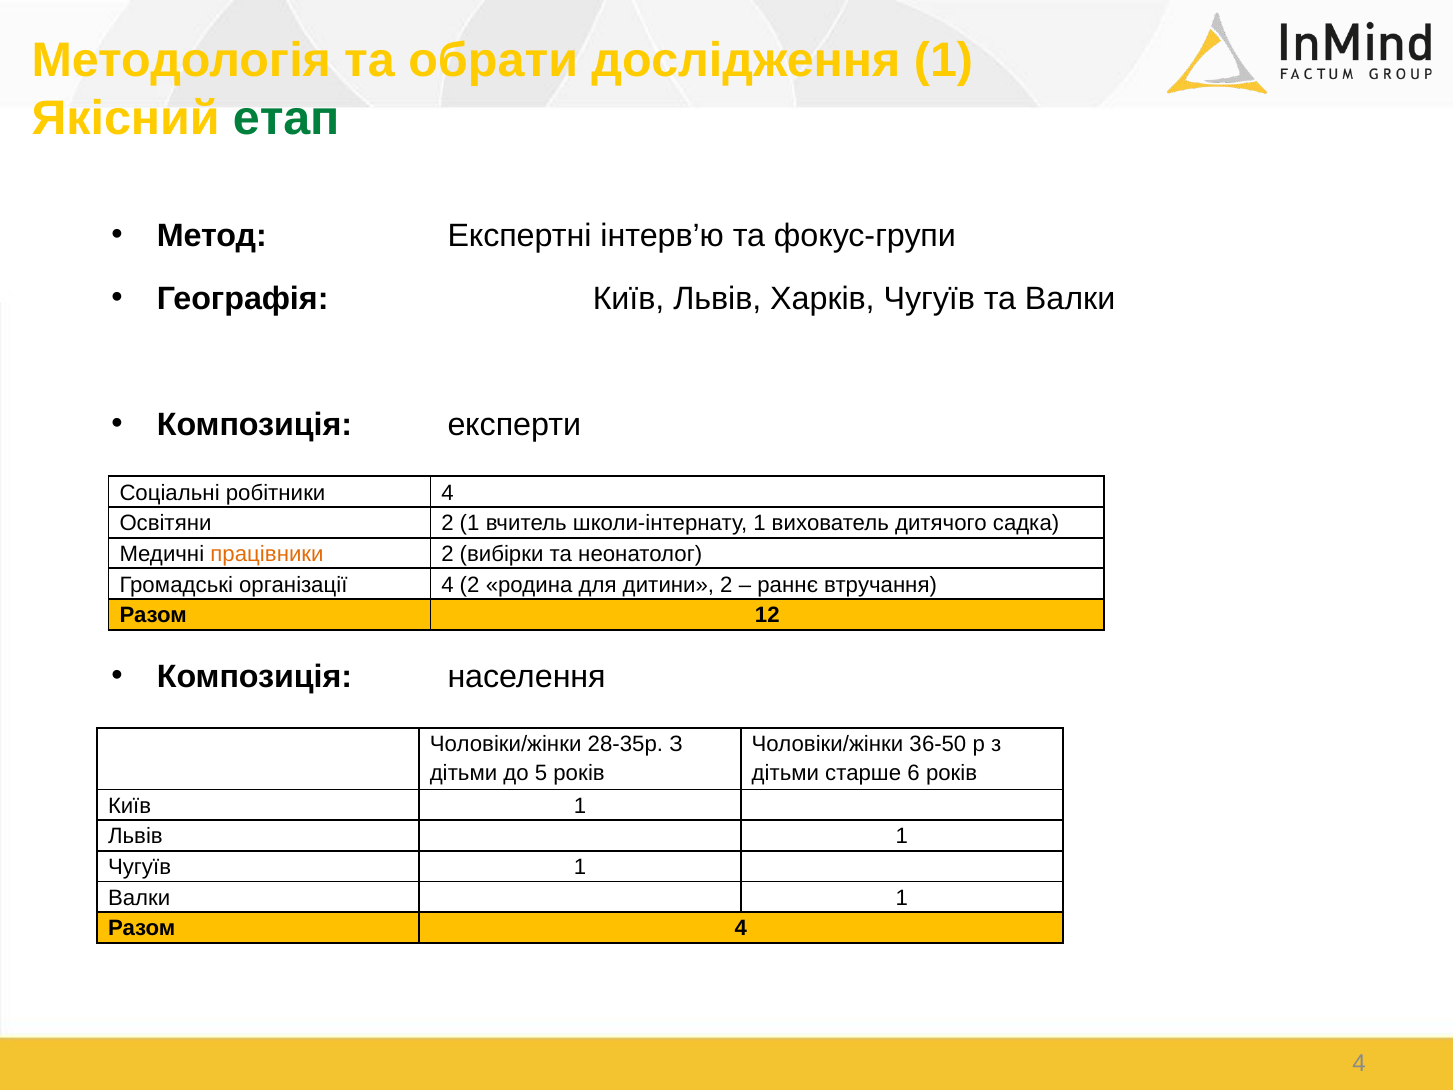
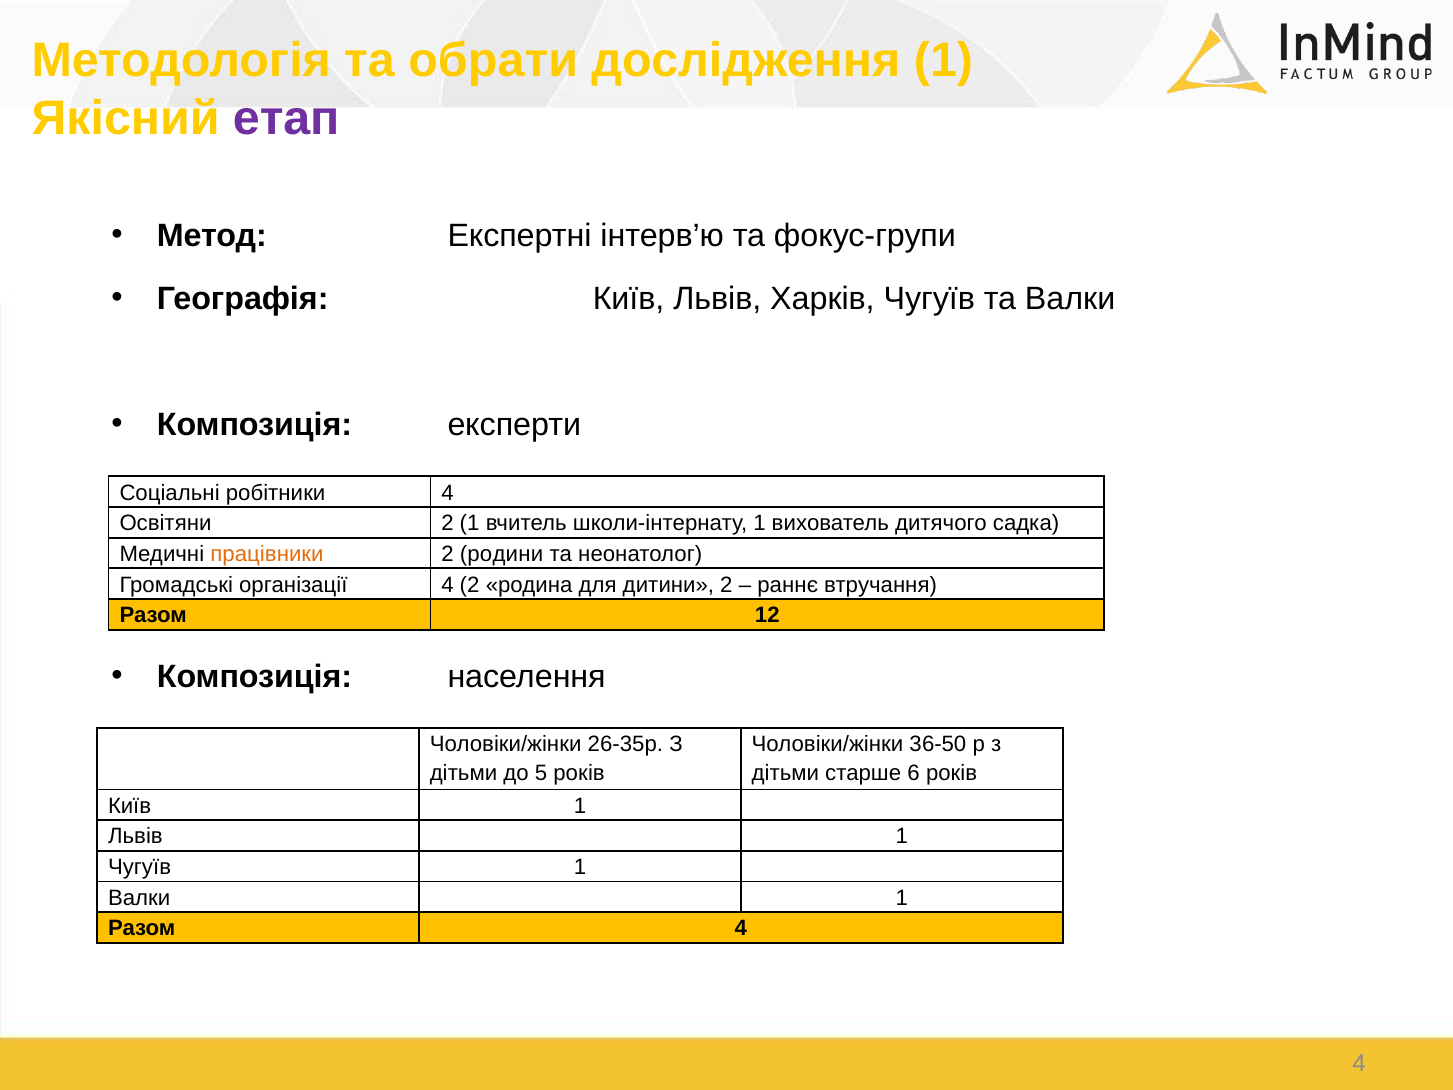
етап colour: green -> purple
вибірки: вибірки -> родини
28-35р: 28-35р -> 26-35р
